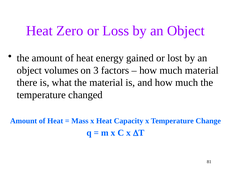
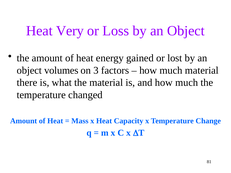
Zero: Zero -> Very
